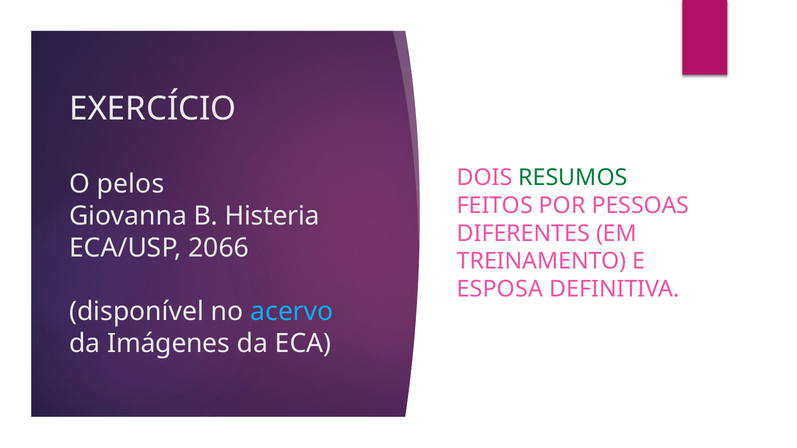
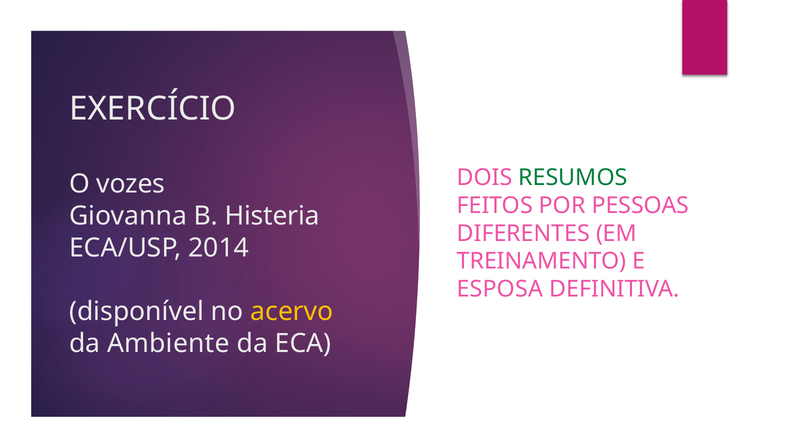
pelos: pelos -> vozes
2066: 2066 -> 2014
acervo colour: light blue -> yellow
Imágenes: Imágenes -> Ambiente
